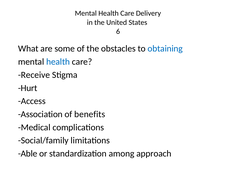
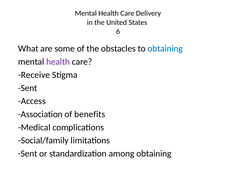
health at (58, 62) colour: blue -> purple
Hurt at (28, 88): Hurt -> Sent
Able at (28, 154): Able -> Sent
among approach: approach -> obtaining
